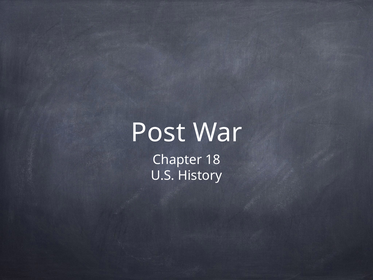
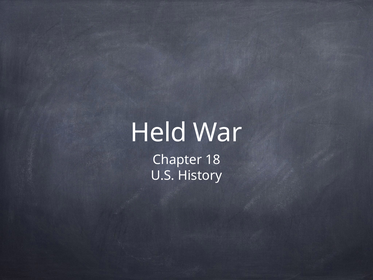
Post: Post -> Held
